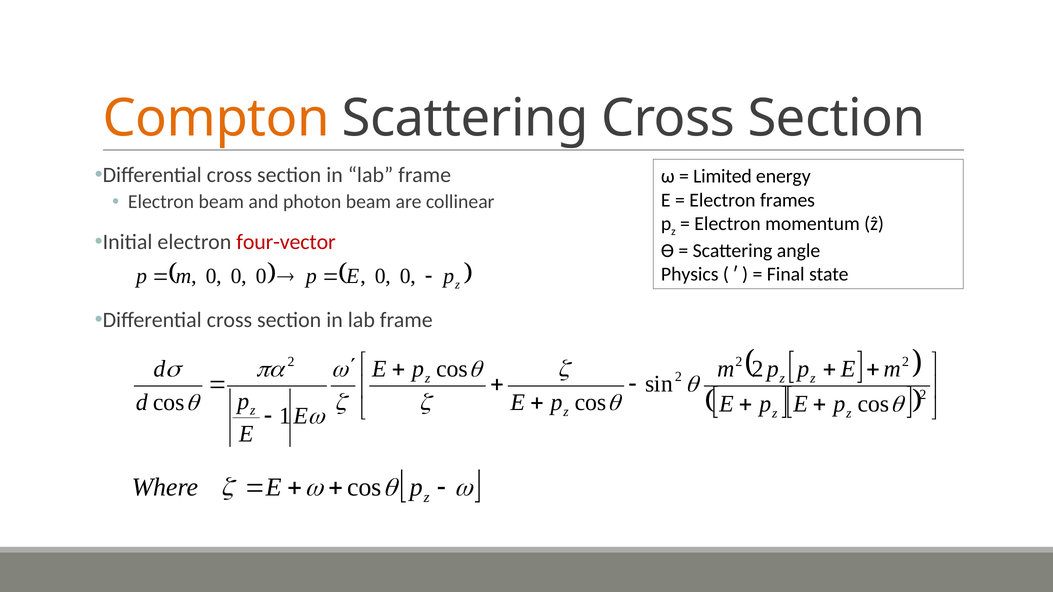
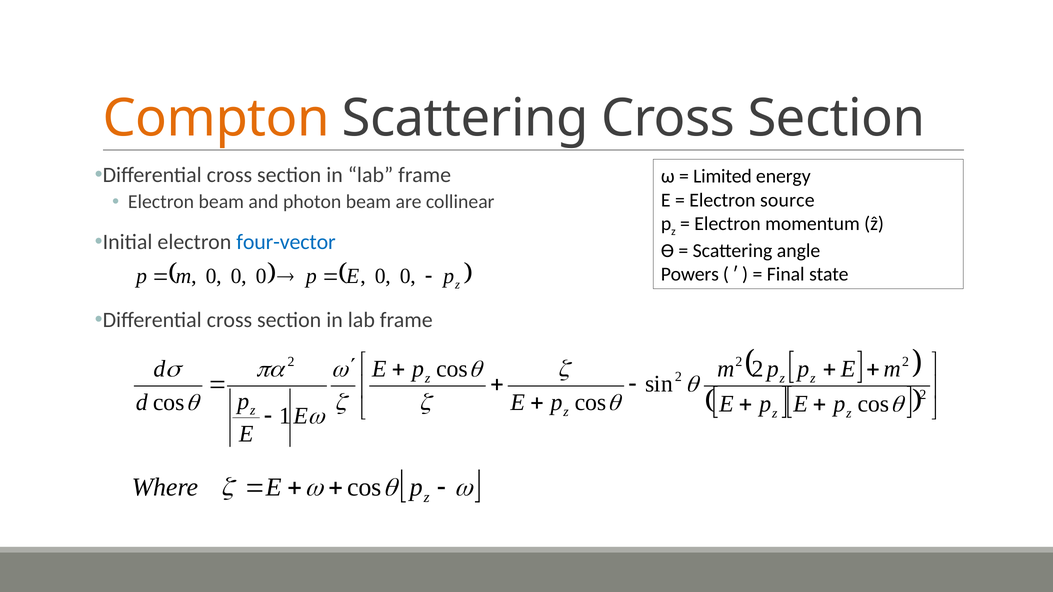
frames: frames -> source
four-vector colour: red -> blue
Physics: Physics -> Powers
